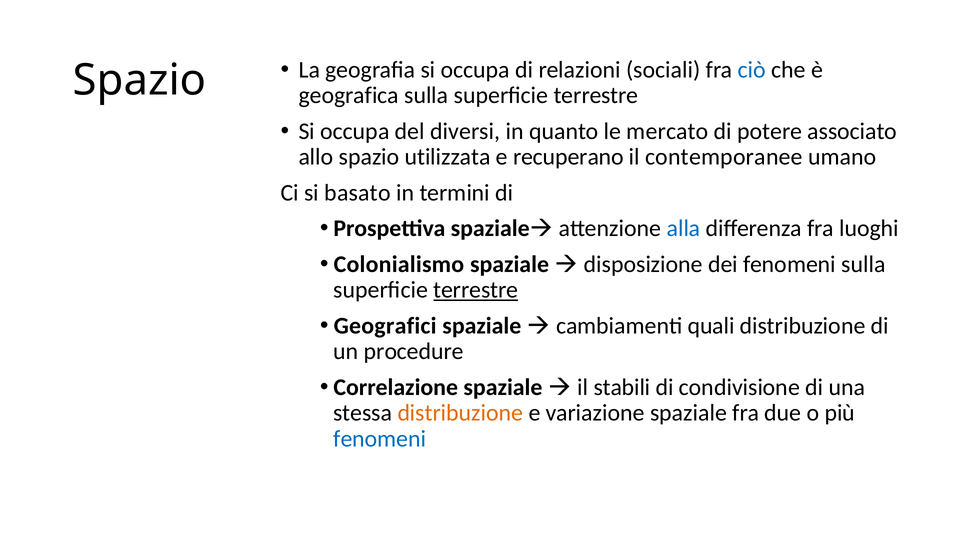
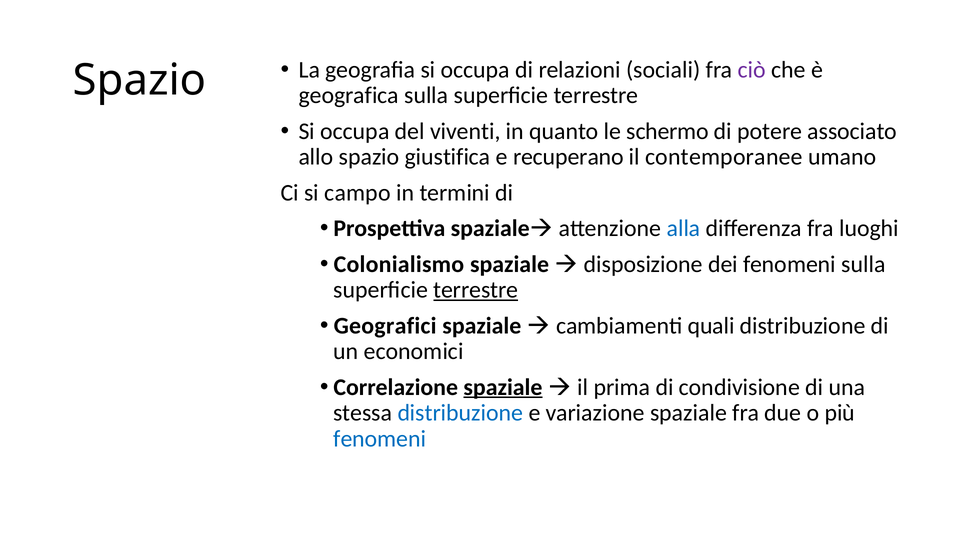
ciò colour: blue -> purple
diversi: diversi -> viventi
mercato: mercato -> schermo
utilizzata: utilizzata -> giustifica
basato: basato -> campo
procedure: procedure -> economici
spaziale at (503, 387) underline: none -> present
stabili: stabili -> prima
distribuzione at (460, 413) colour: orange -> blue
